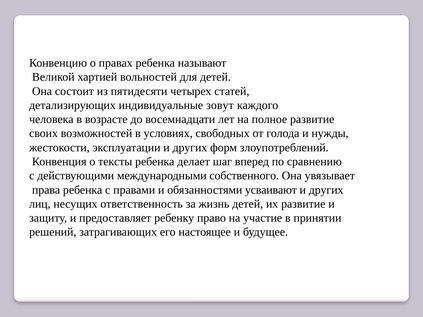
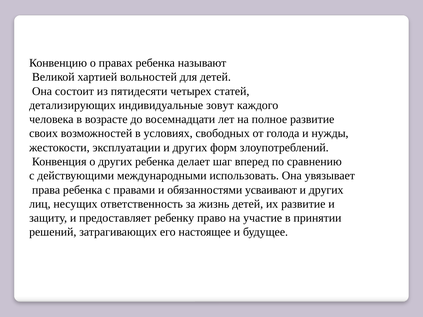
о тексты: тексты -> других
собственного: собственного -> использовать
